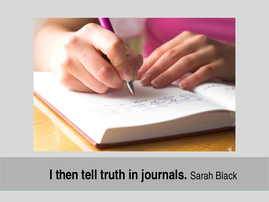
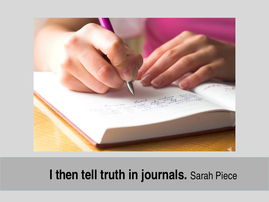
Black: Black -> Piece
